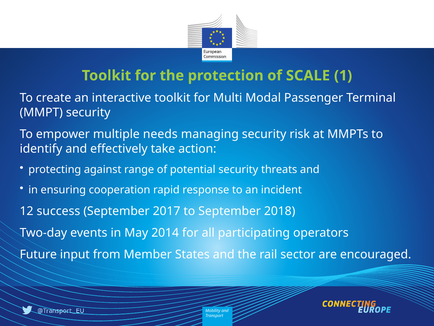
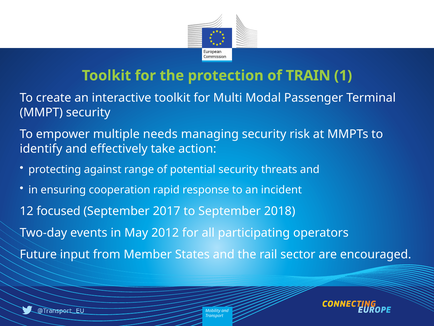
SCALE: SCALE -> TRAIN
success: success -> focused
2014: 2014 -> 2012
